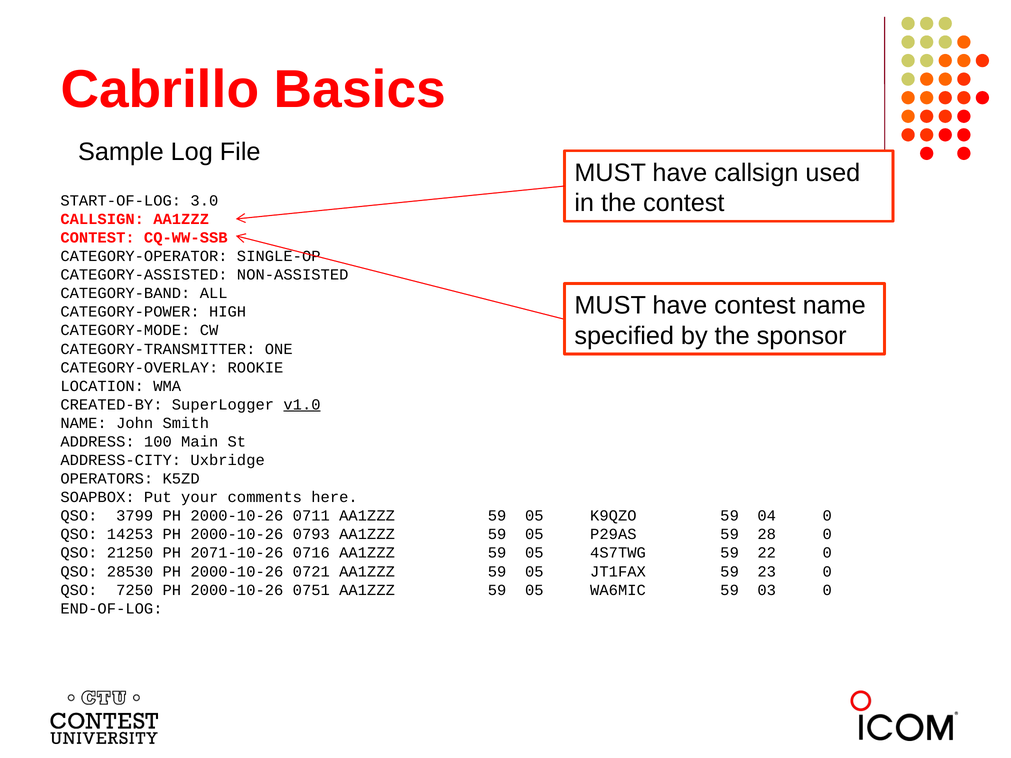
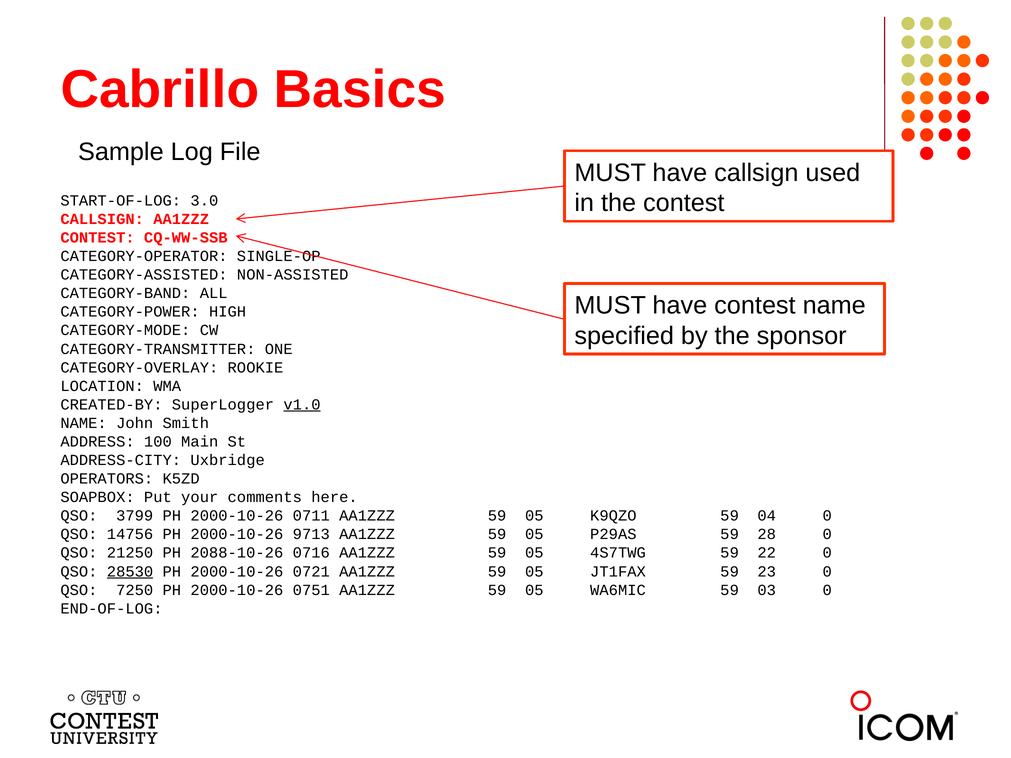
14253: 14253 -> 14756
0793: 0793 -> 9713
2071-10-26: 2071-10-26 -> 2088-10-26
28530 underline: none -> present
